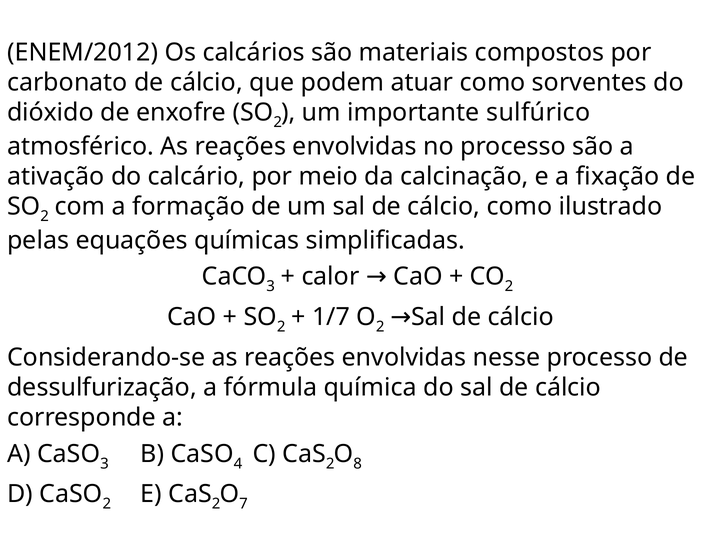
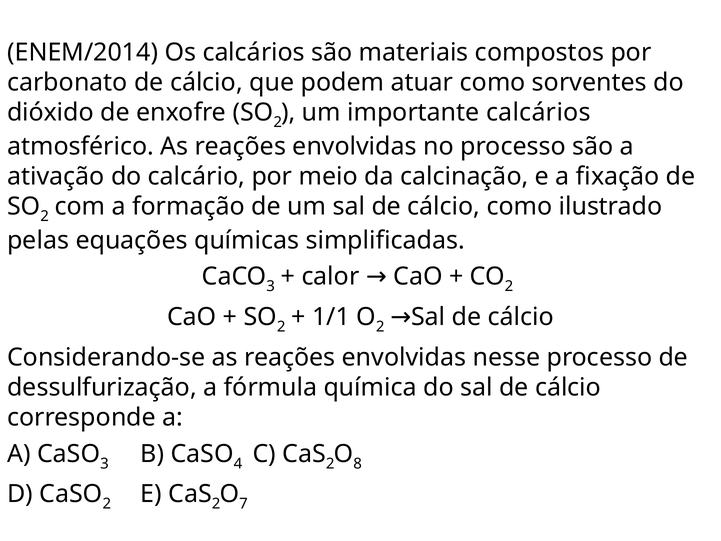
ENEM/2012: ENEM/2012 -> ENEM/2014
importante sulfúrico: sulfúrico -> calcários
1/7: 1/7 -> 1/1
